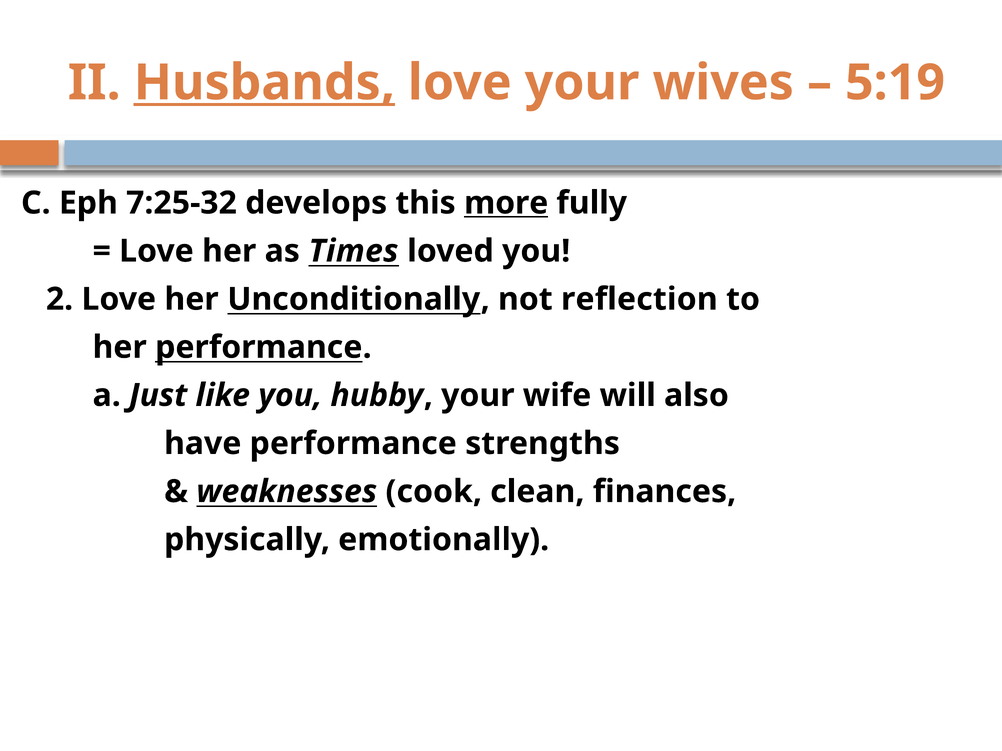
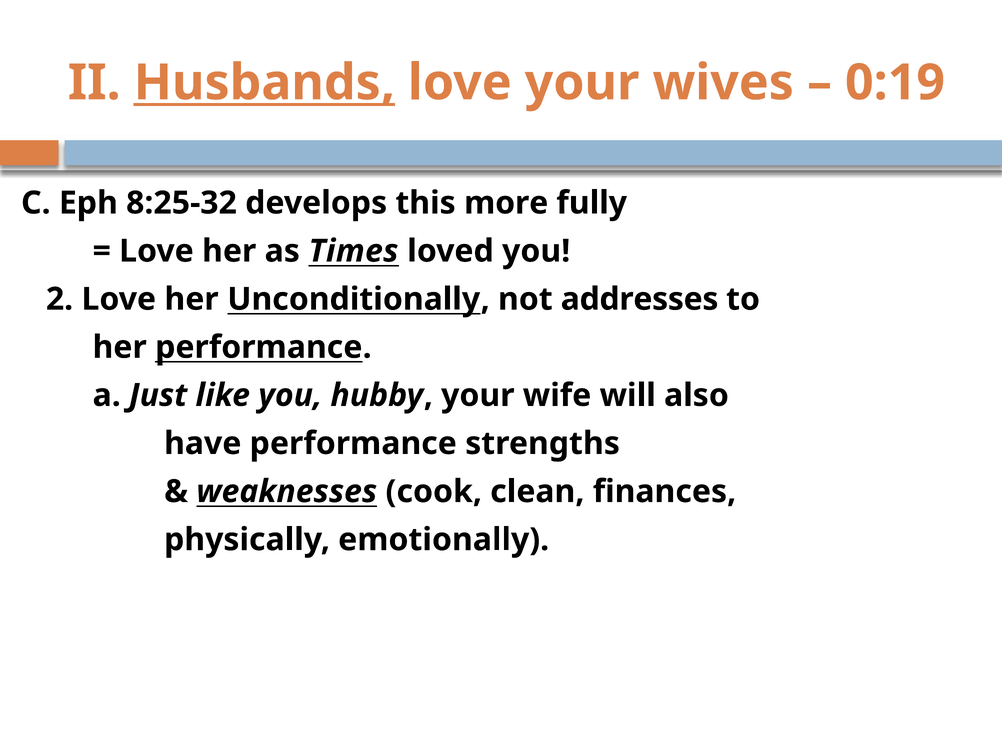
5:19: 5:19 -> 0:19
7:25-32: 7:25-32 -> 8:25-32
more underline: present -> none
reflection: reflection -> addresses
